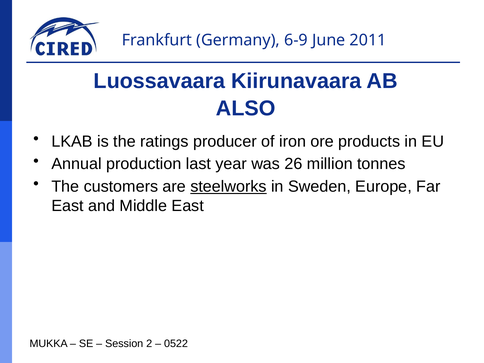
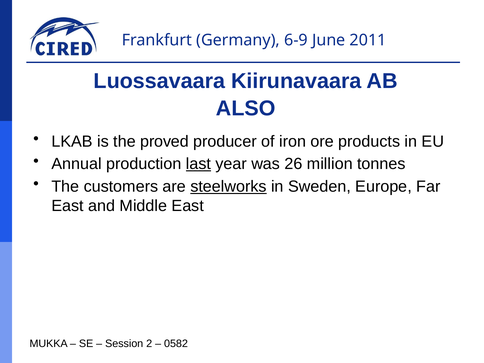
ratings: ratings -> proved
last underline: none -> present
0522: 0522 -> 0582
